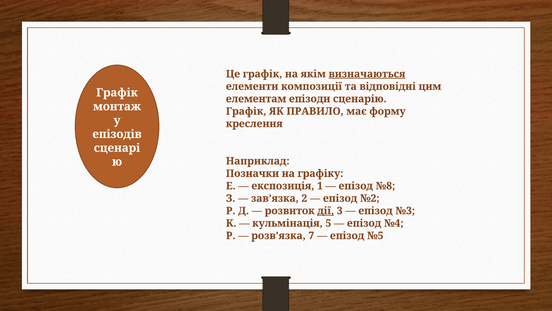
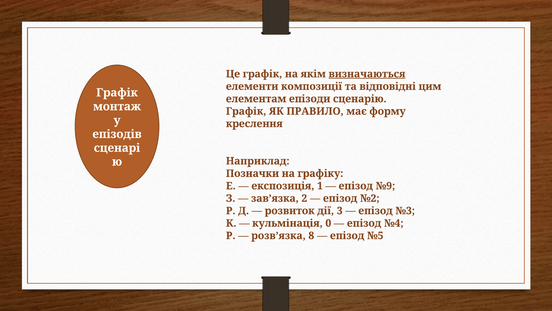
№8: №8 -> №9
дії underline: present -> none
5: 5 -> 0
7: 7 -> 8
